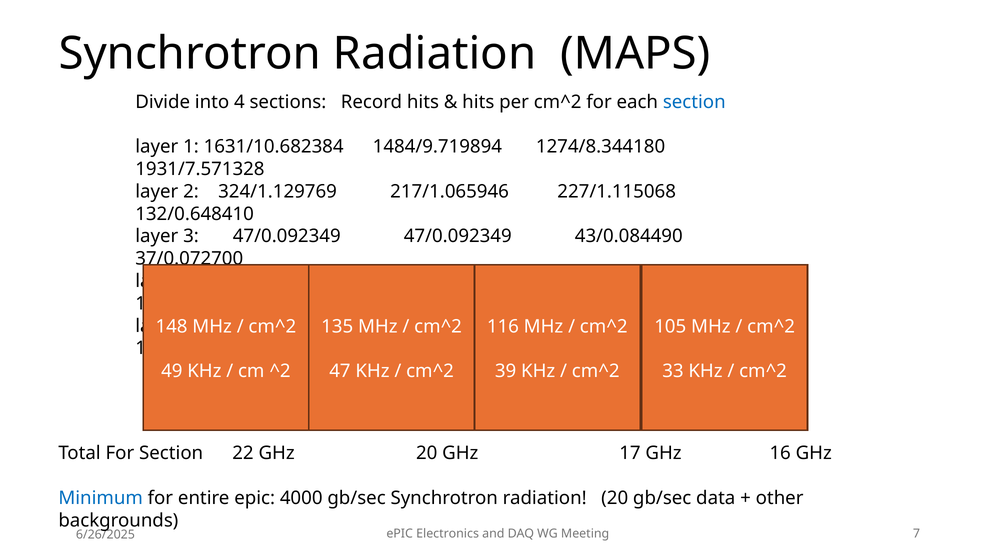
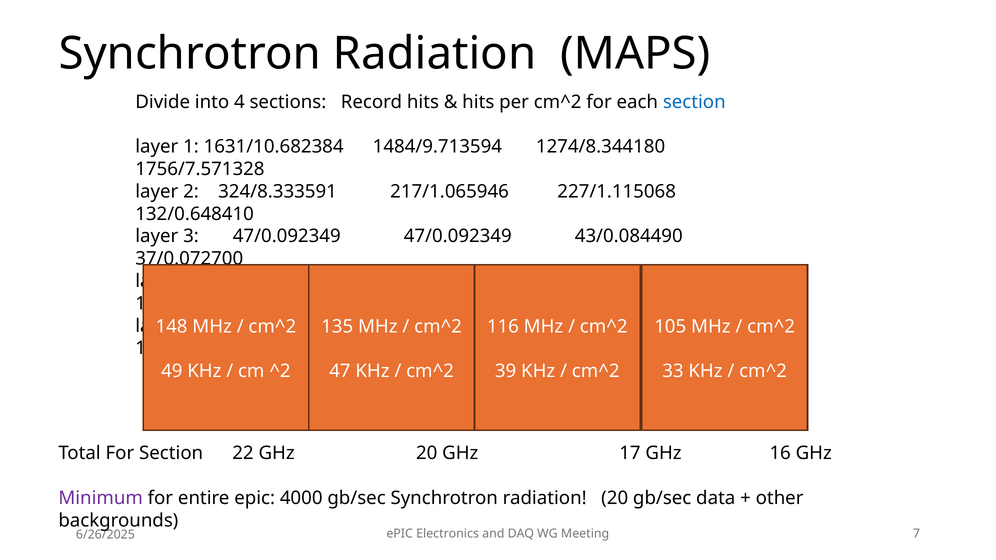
1484/9.719894: 1484/9.719894 -> 1484/9.713594
1931/7.571328: 1931/7.571328 -> 1756/7.571328
324/1.129769: 324/1.129769 -> 324/8.333591
Minimum colour: blue -> purple
